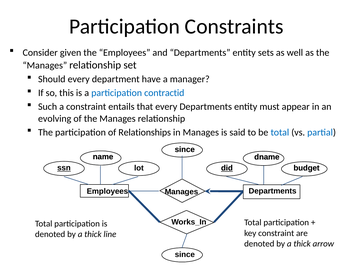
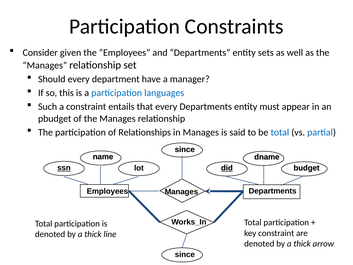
contractid: contractid -> languages
evolving: evolving -> pbudget
